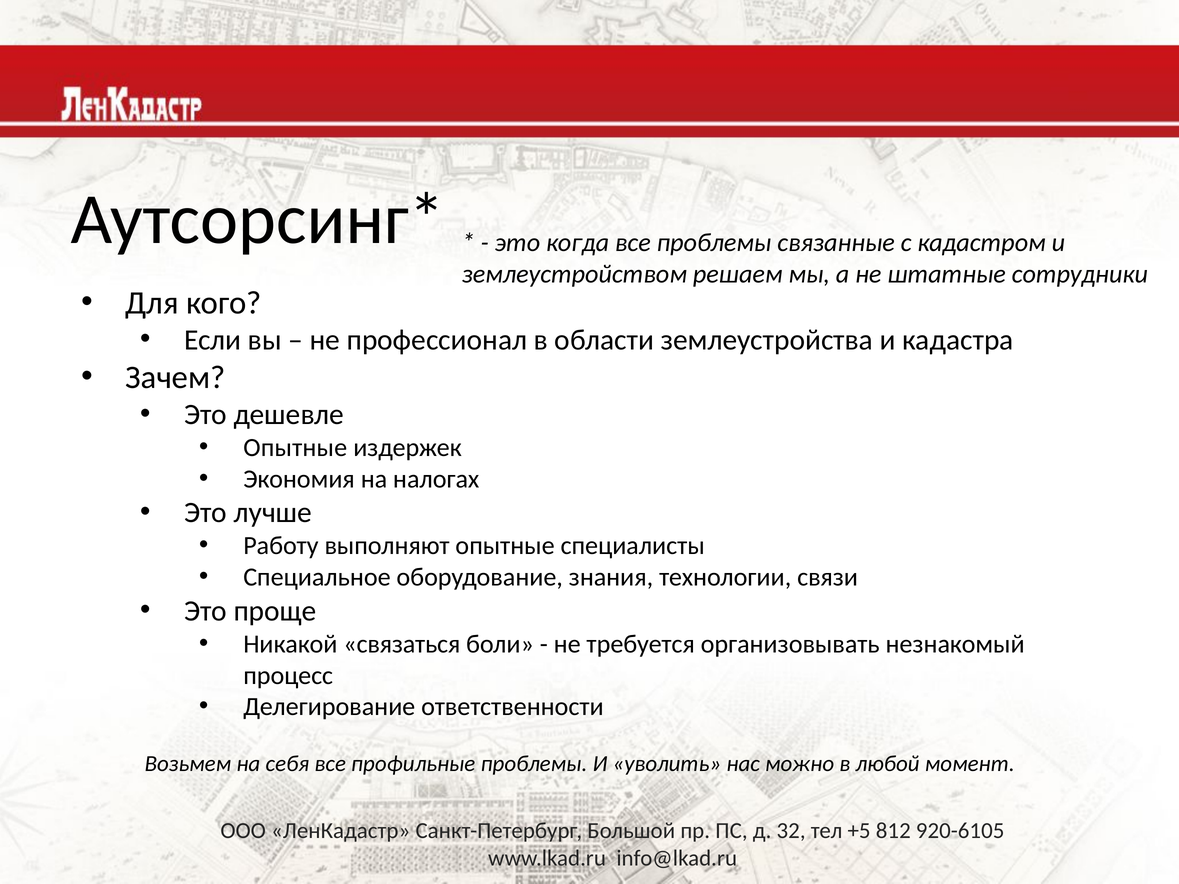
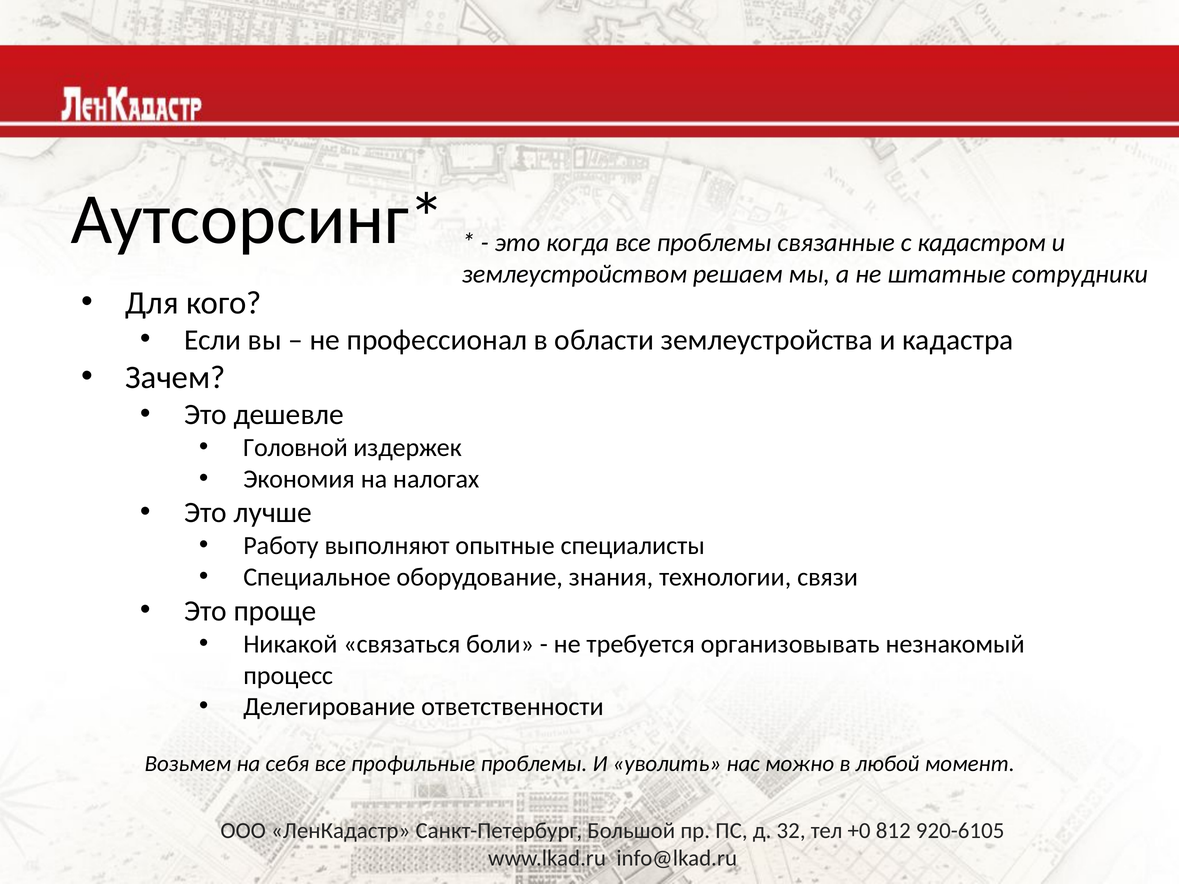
Опытные at (295, 448): Опытные -> Головной
+5: +5 -> +0
